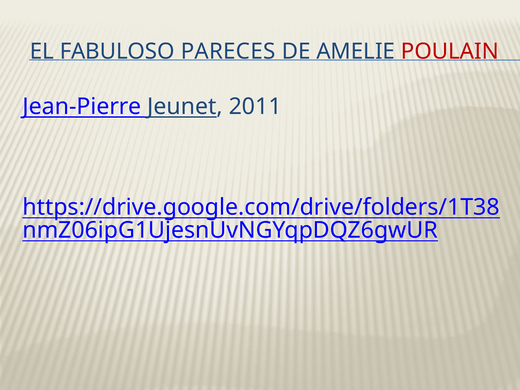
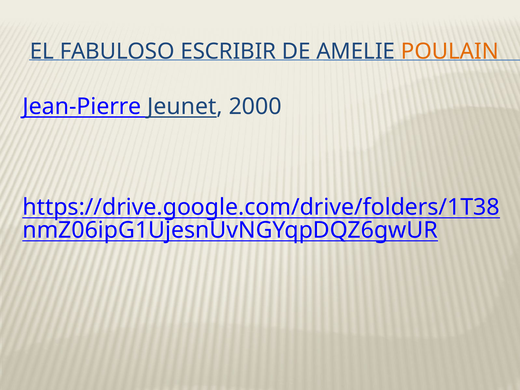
PARECES: PARECES -> ESCRIBIR
POULAIN colour: red -> orange
2011: 2011 -> 2000
